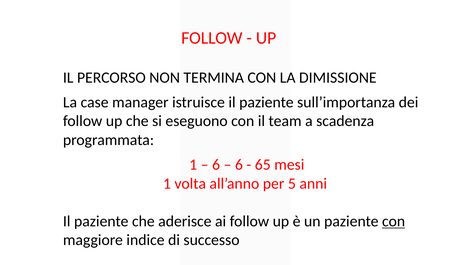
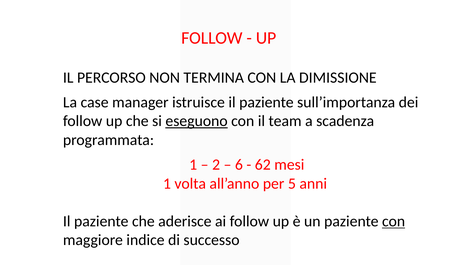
eseguono underline: none -> present
6 at (216, 165): 6 -> 2
65: 65 -> 62
